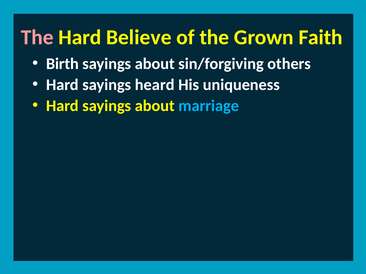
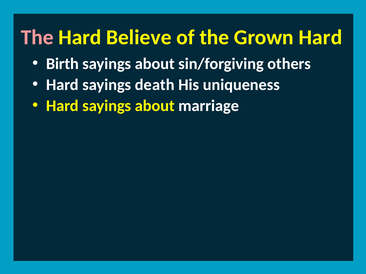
Grown Faith: Faith -> Hard
heard: heard -> death
marriage colour: light blue -> white
